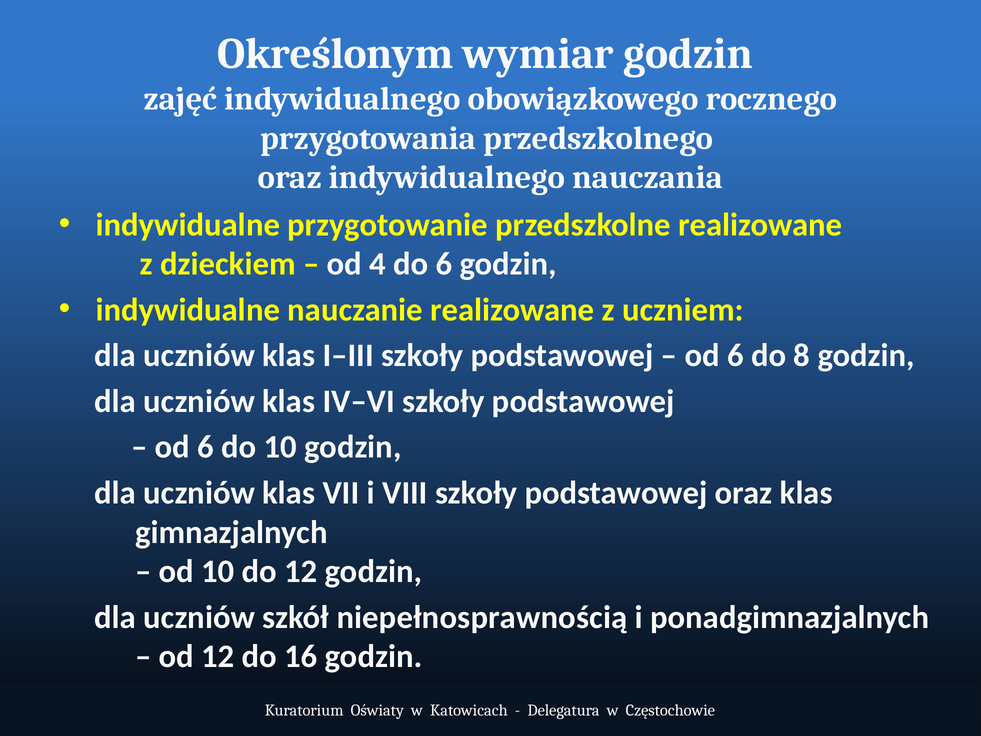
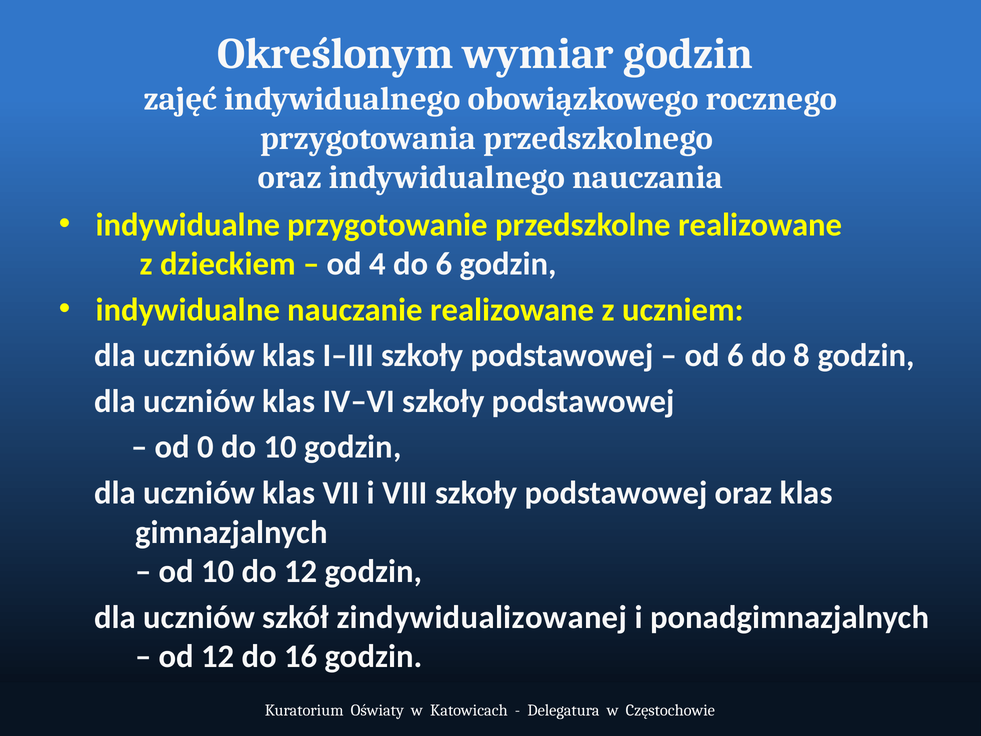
6 at (206, 447): 6 -> 0
niepełnosprawnością: niepełnosprawnością -> zindywidualizowanej
